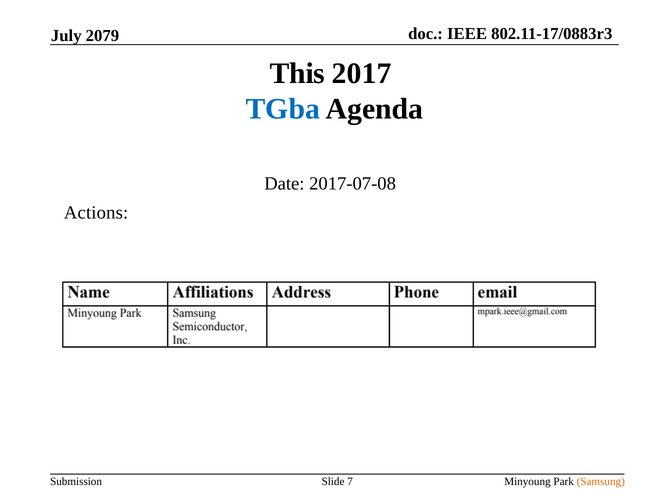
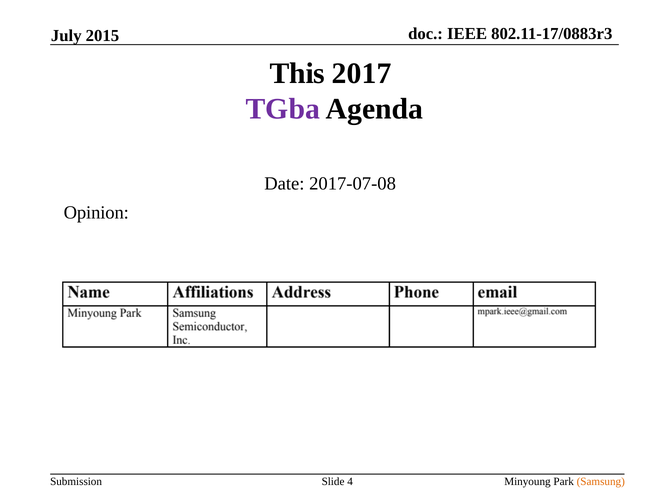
2079: 2079 -> 2015
TGba colour: blue -> purple
Actions: Actions -> Opinion
7: 7 -> 4
